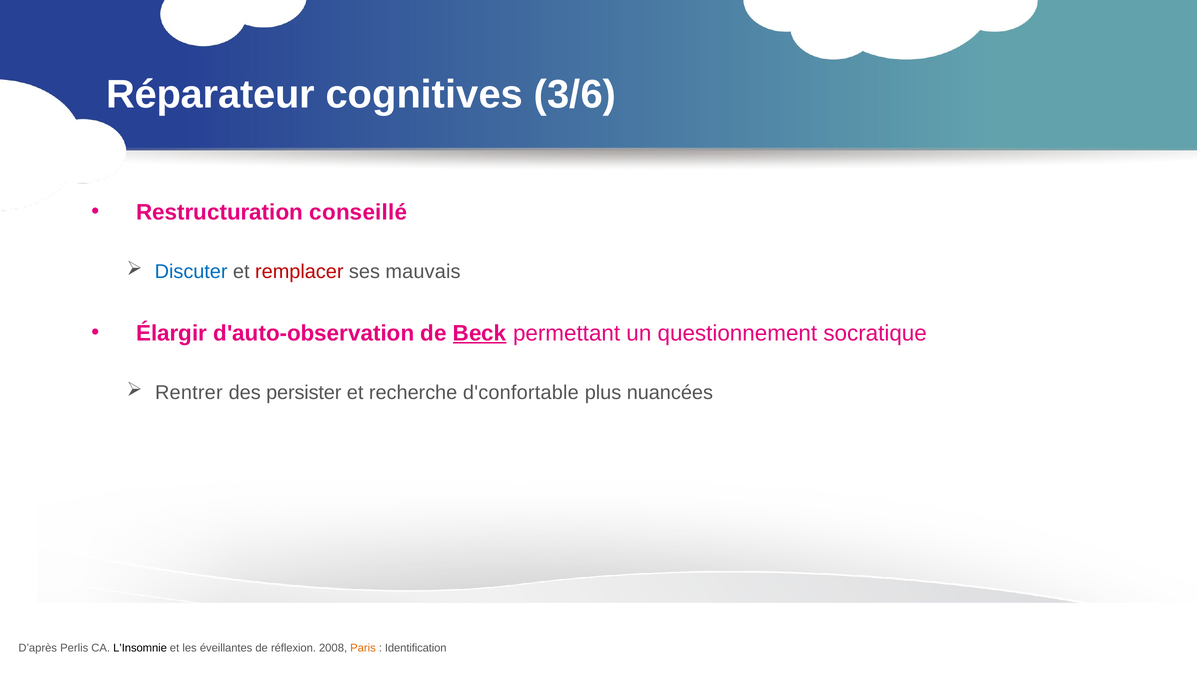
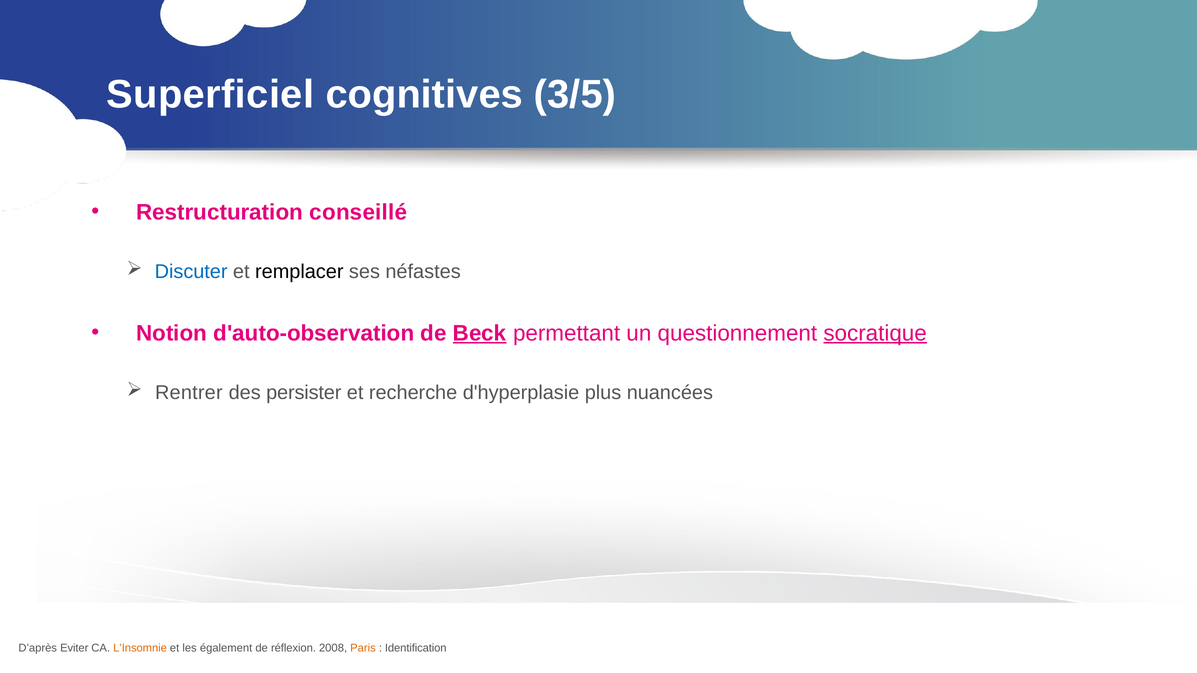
Réparateur: Réparateur -> Superficiel
3/6: 3/6 -> 3/5
remplacer colour: red -> black
mauvais: mauvais -> néfastes
Élargir: Élargir -> Notion
socratique underline: none -> present
d'confortable: d'confortable -> d'hyperplasie
Perlis: Perlis -> Eviter
L’Insomnie colour: black -> orange
éveillantes: éveillantes -> également
